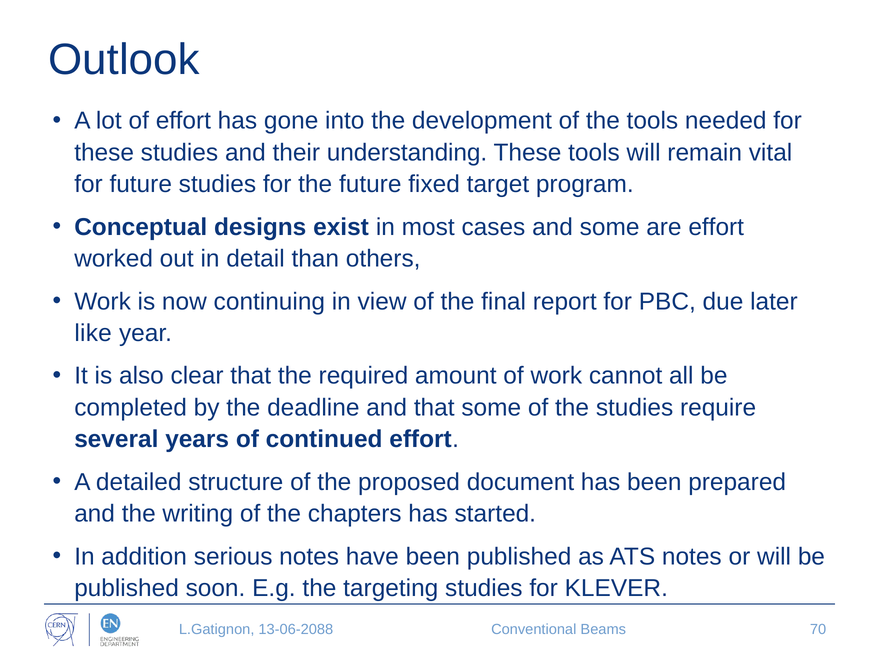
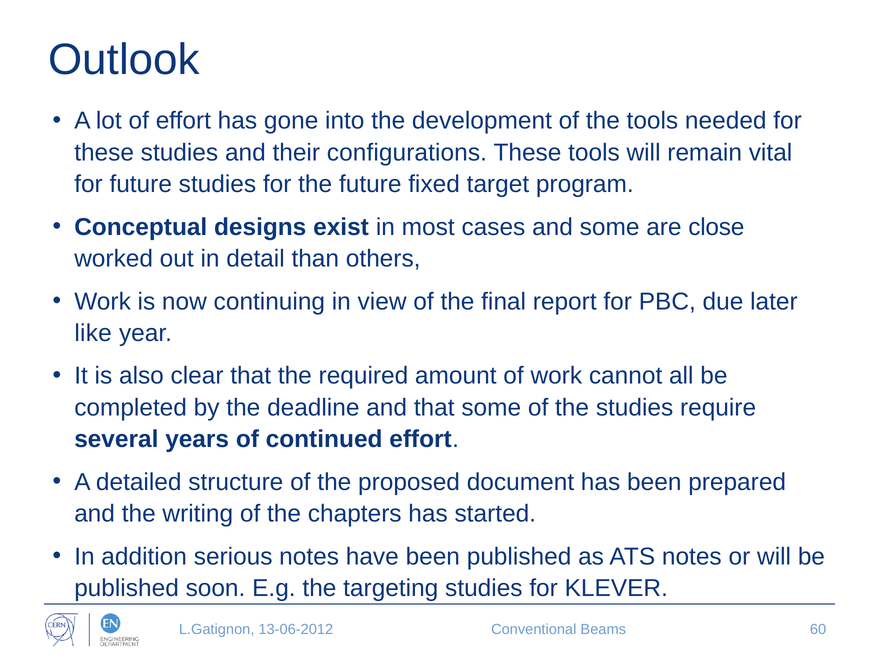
understanding: understanding -> configurations
are effort: effort -> close
13-06-2088: 13-06-2088 -> 13-06-2012
70: 70 -> 60
